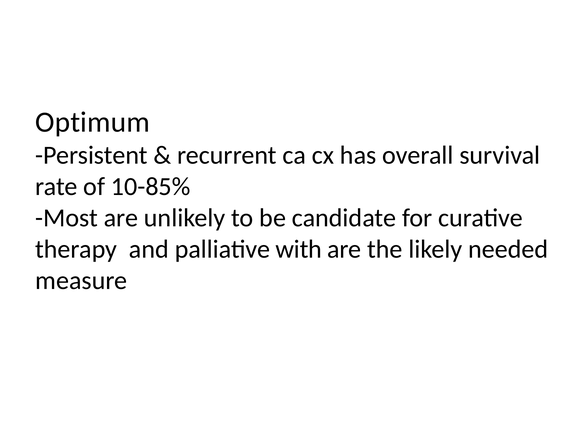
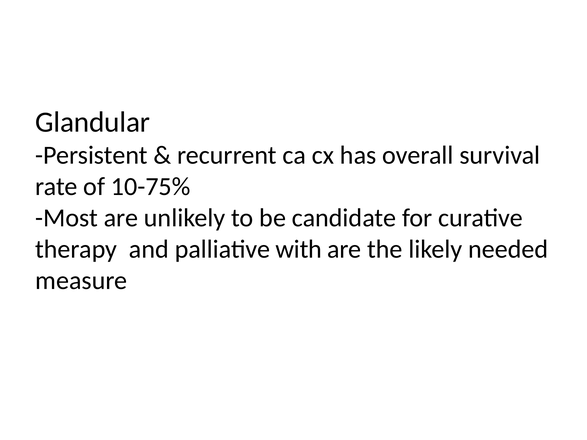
Optimum: Optimum -> Glandular
10-85%: 10-85% -> 10-75%
